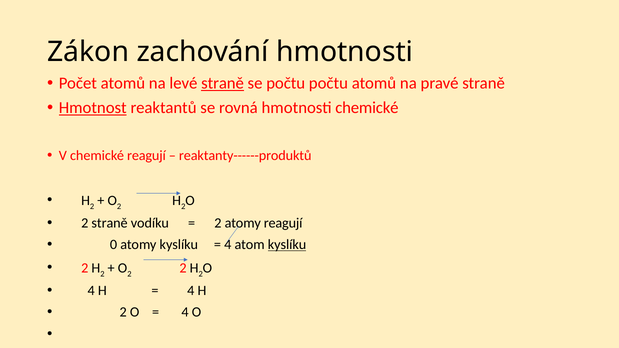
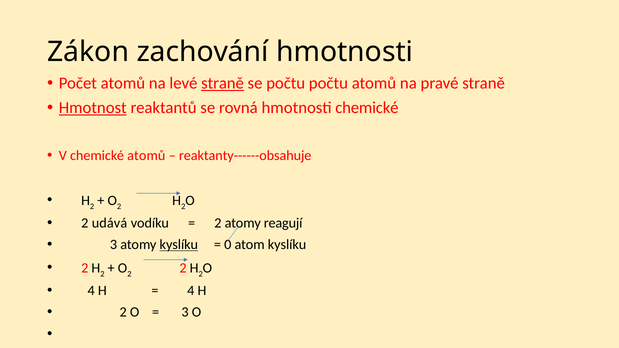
chemické reagují: reagují -> atomů
reaktanty------produktů: reaktanty------produktů -> reaktanty------obsahuje
2 straně: straně -> udává
0 at (114, 245): 0 -> 3
kyslíku at (179, 245) underline: none -> present
4 at (228, 245): 4 -> 0
kyslíku at (287, 245) underline: present -> none
4 at (185, 312): 4 -> 3
